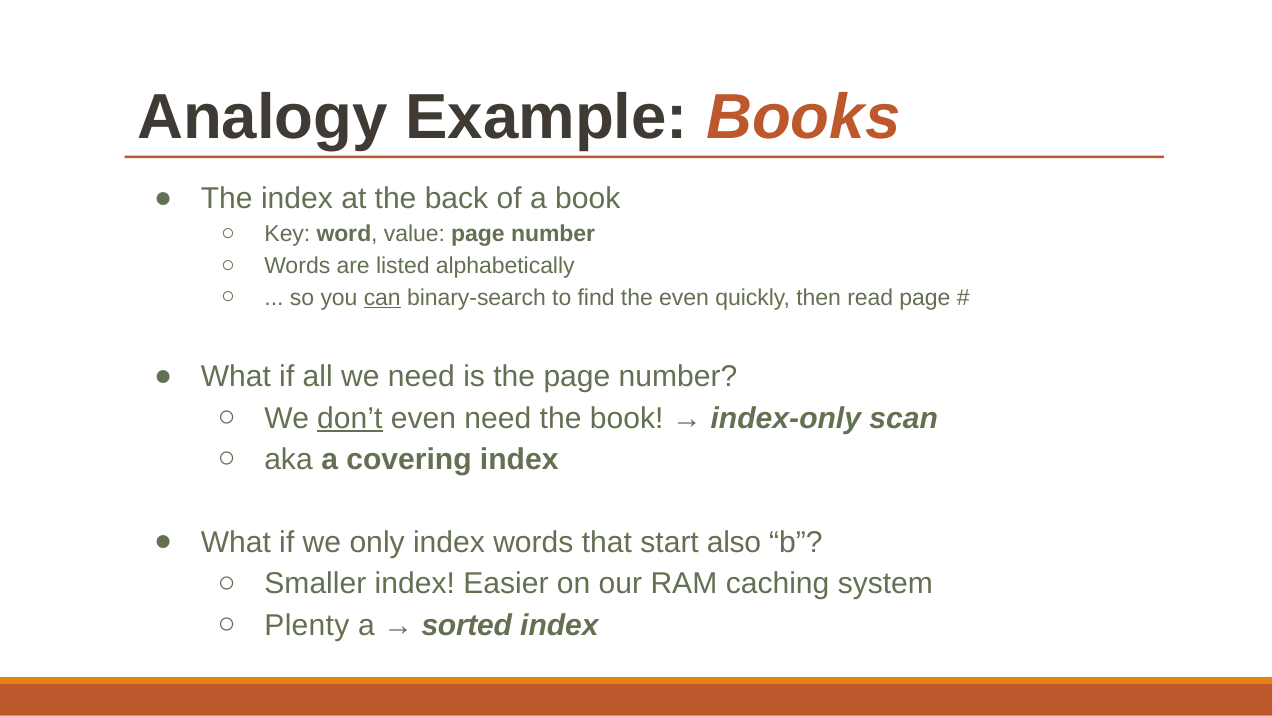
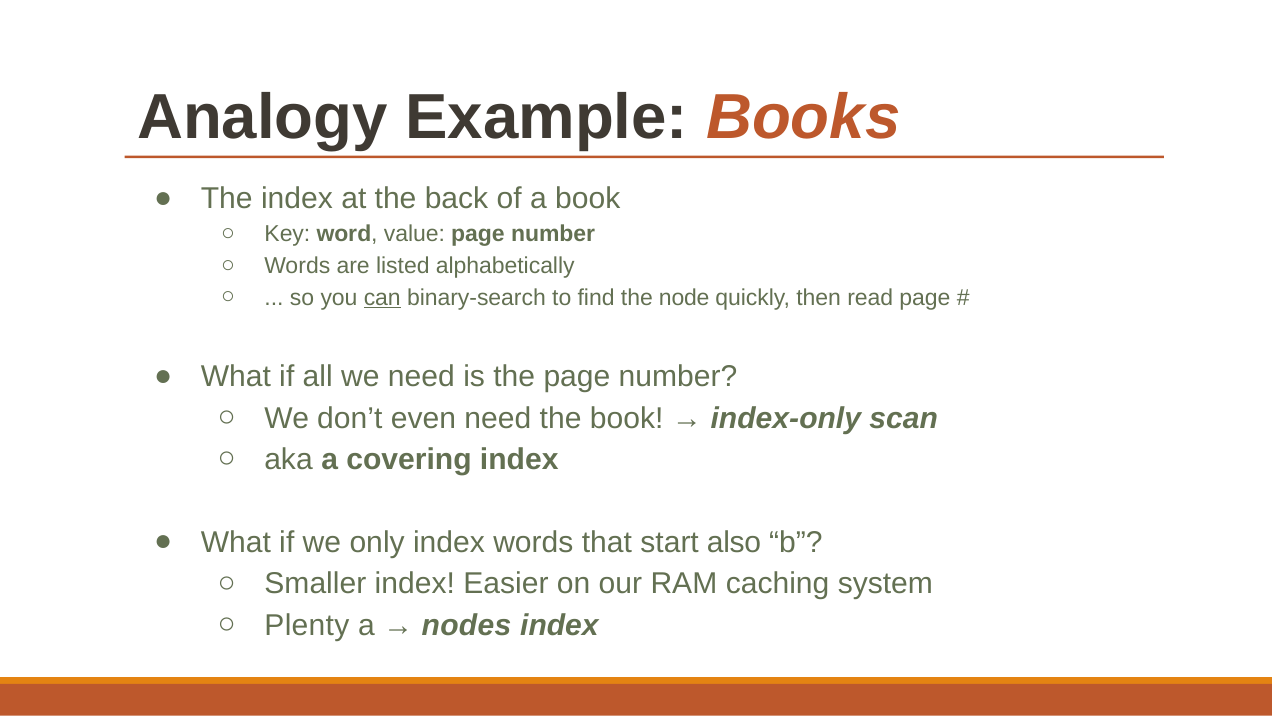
the even: even -> node
don’t underline: present -> none
sorted: sorted -> nodes
